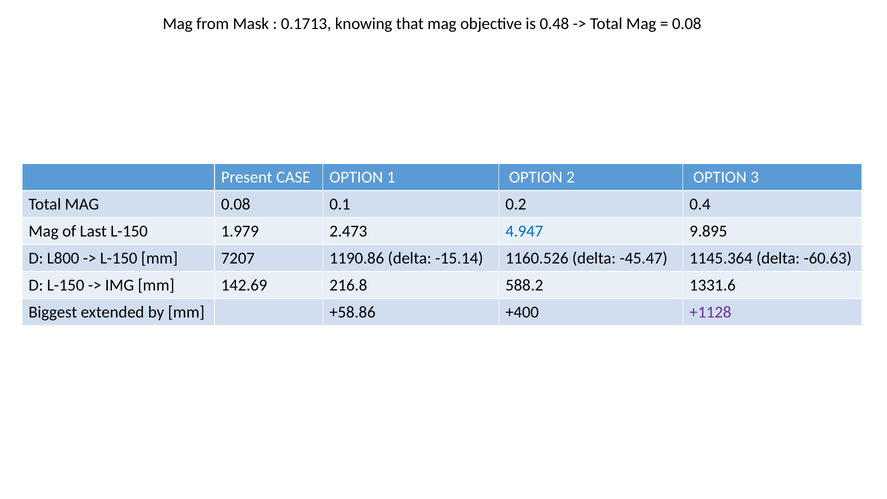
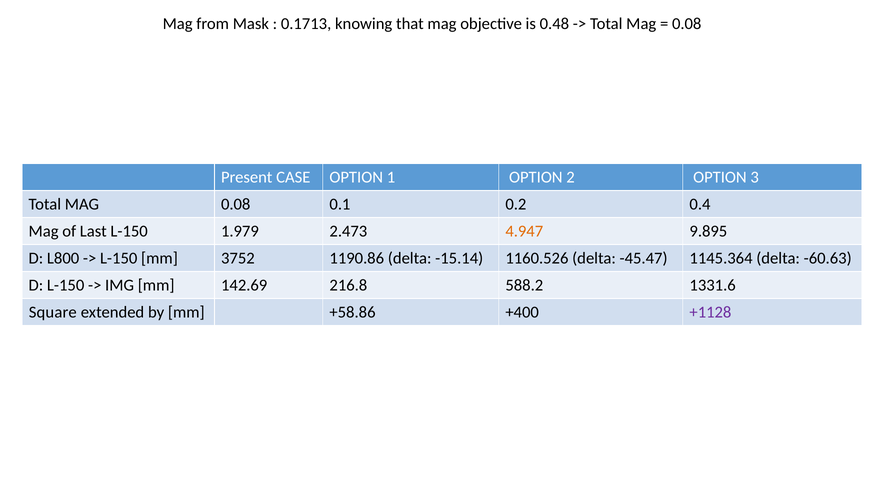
4.947 colour: blue -> orange
7207: 7207 -> 3752
Biggest: Biggest -> Square
